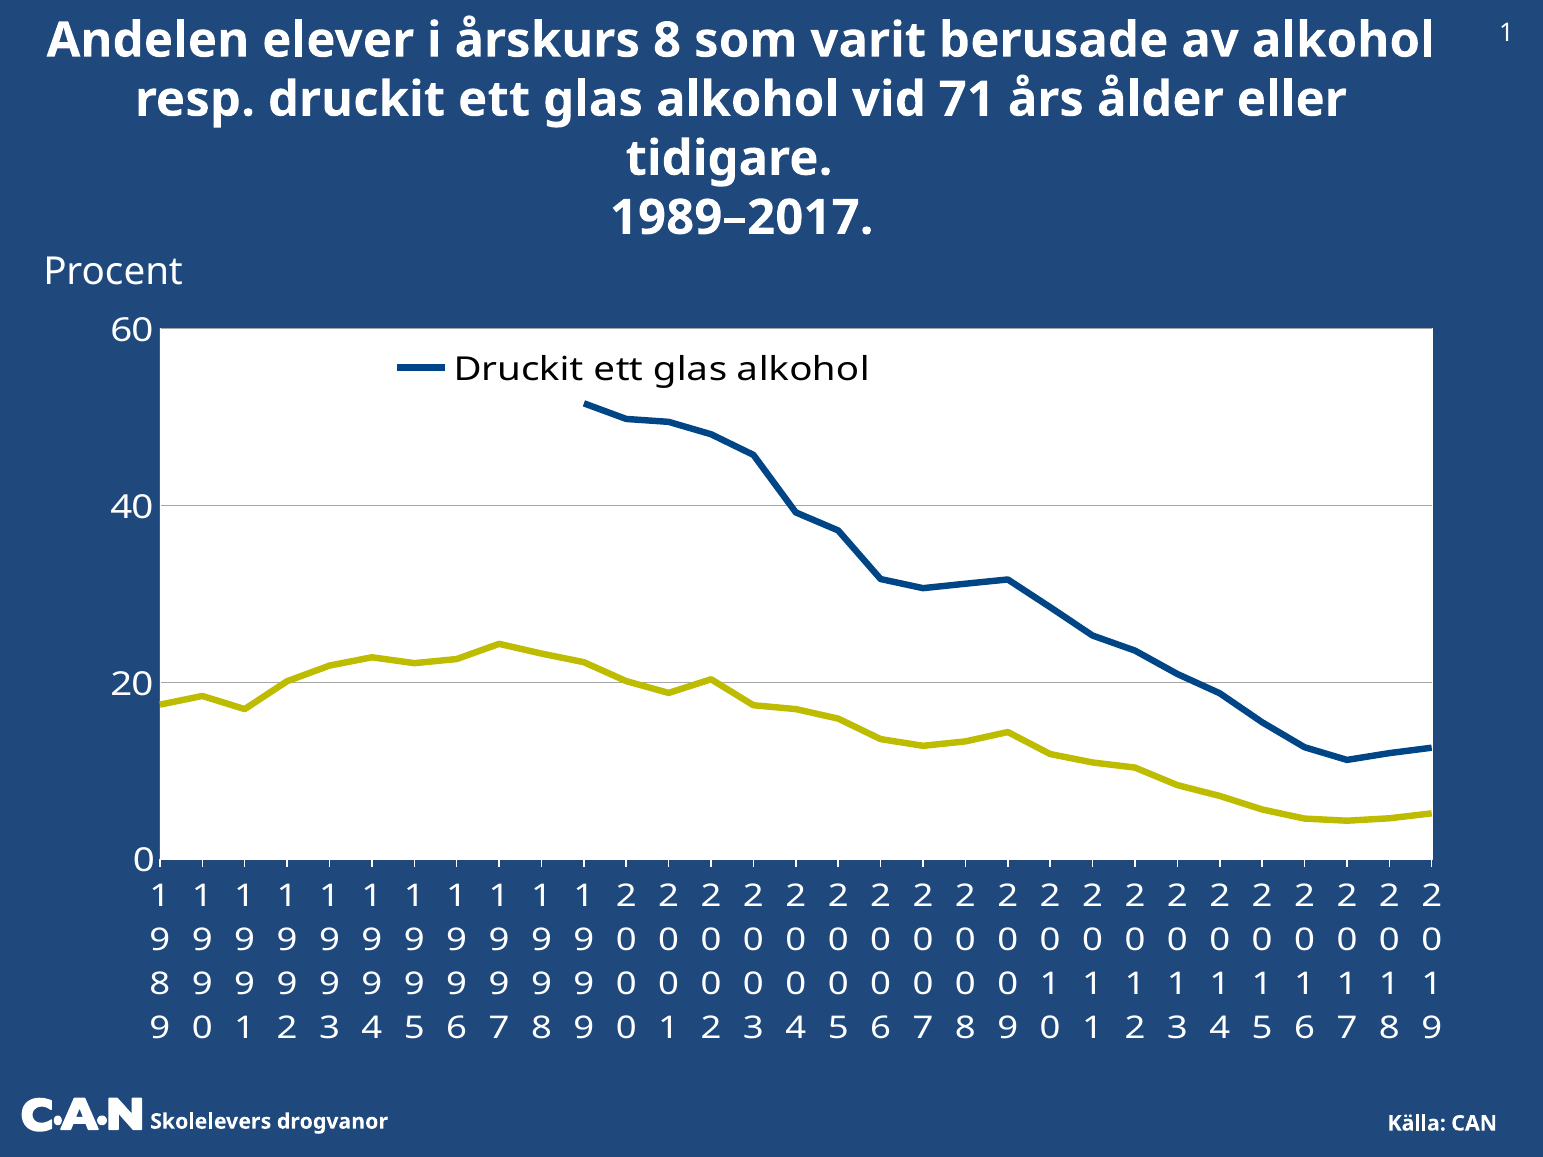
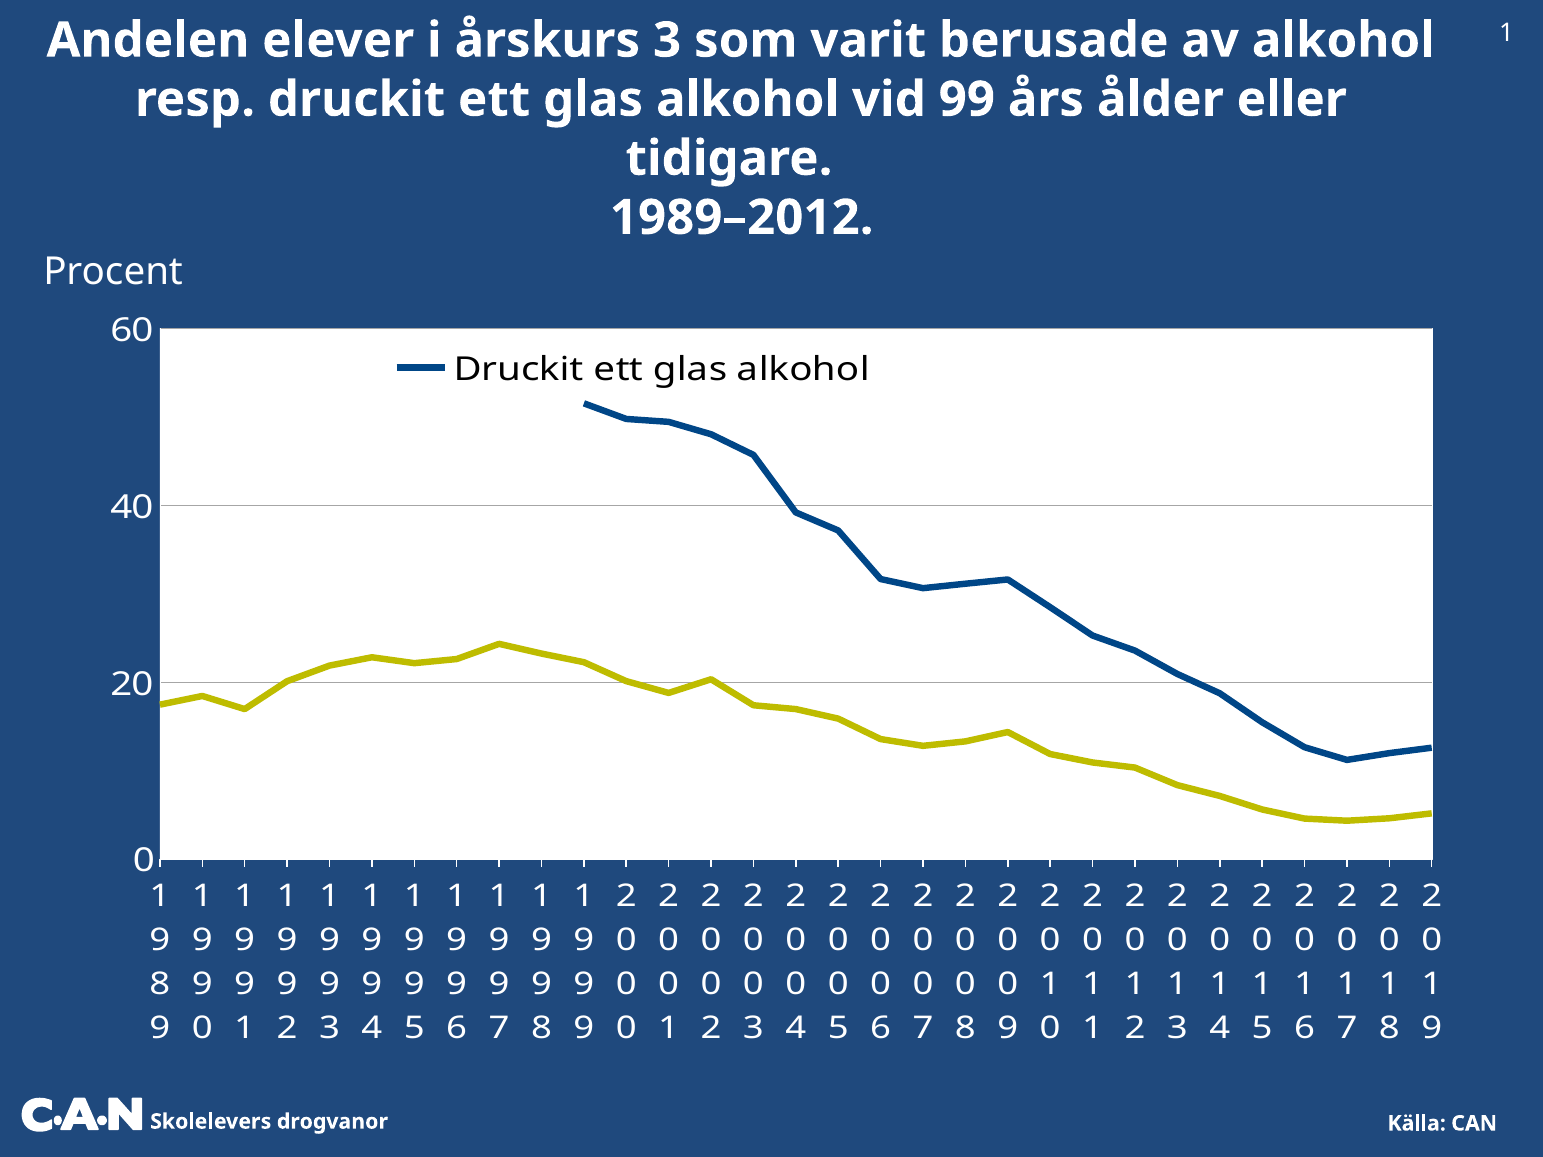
årskurs 8: 8 -> 3
71: 71 -> 99
1989–2017: 1989–2017 -> 1989–2012
